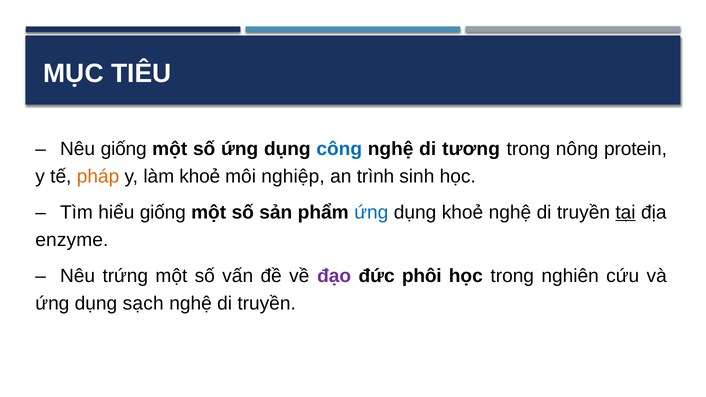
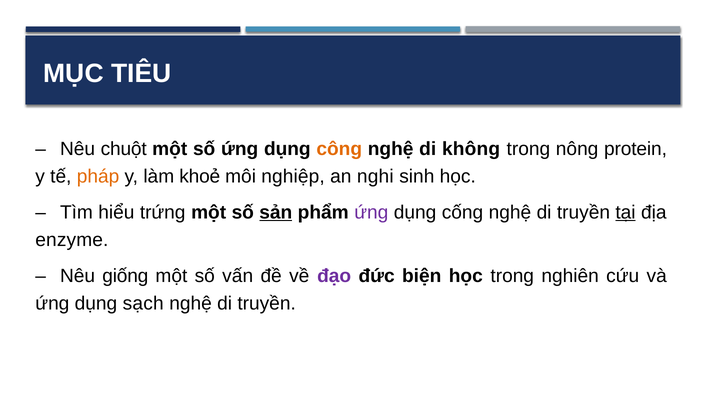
Nêu giống: giống -> chuột
công colour: blue -> orange
tương: tương -> không
trình: trình -> nghi
hiểu giống: giống -> trứng
sản underline: none -> present
ứng at (371, 212) colour: blue -> purple
dụng khoẻ: khoẻ -> cống
trứng: trứng -> giống
phôi: phôi -> biện
